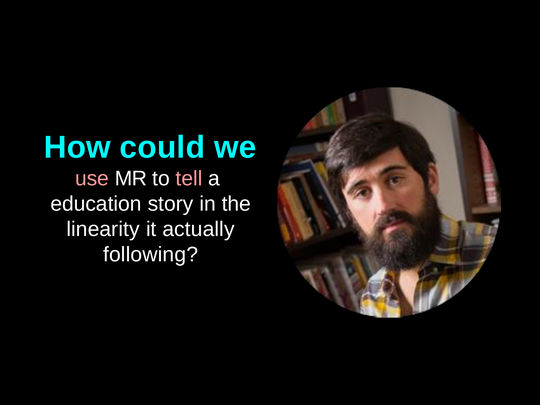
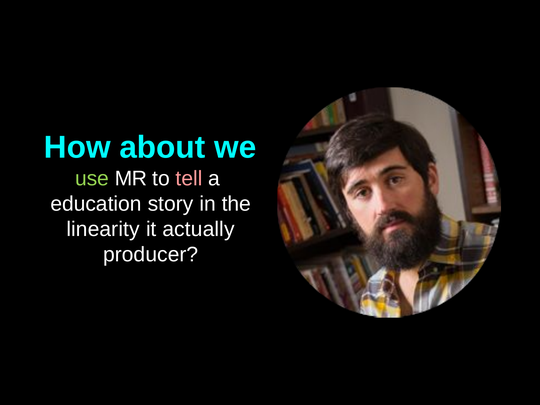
could: could -> about
use colour: pink -> light green
following: following -> producer
